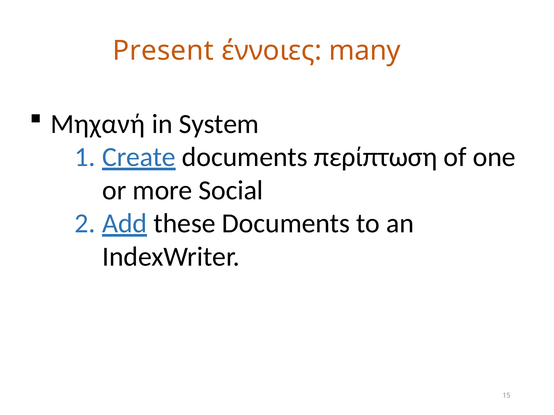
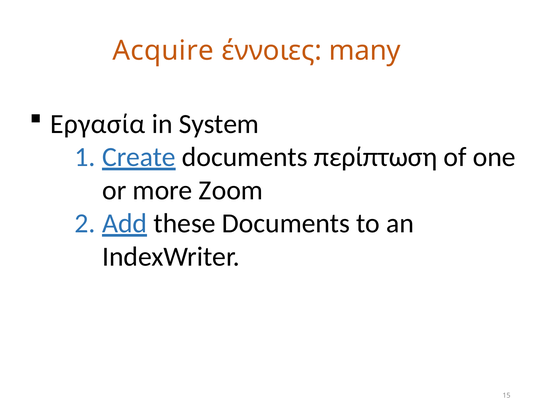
Present: Present -> Acquire
Μηχανή: Μηχανή -> Eργασία
Social: Social -> Zoom
